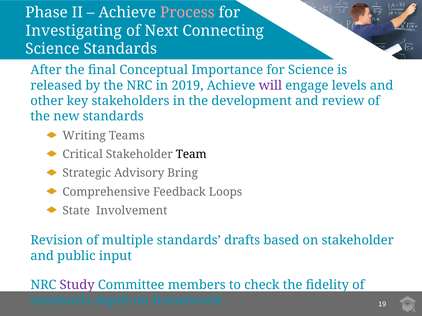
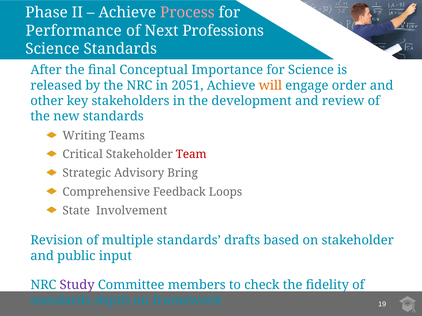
Investigating: Investigating -> Performance
Connecting: Connecting -> Professions
2019: 2019 -> 2051
will colour: purple -> orange
levels: levels -> order
Team colour: black -> red
